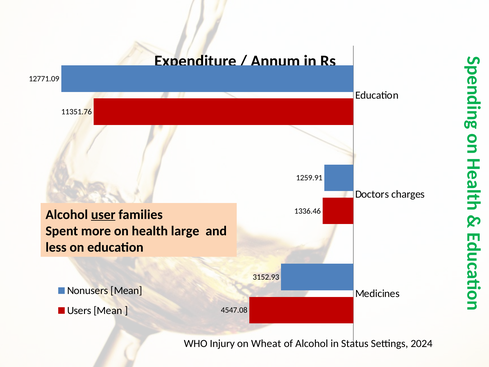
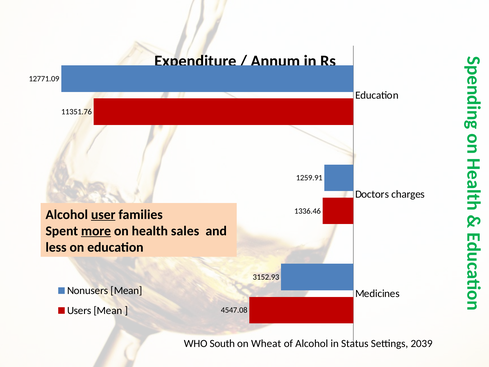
more underline: none -> present
large: large -> sales
Injury: Injury -> South
2024: 2024 -> 2039
